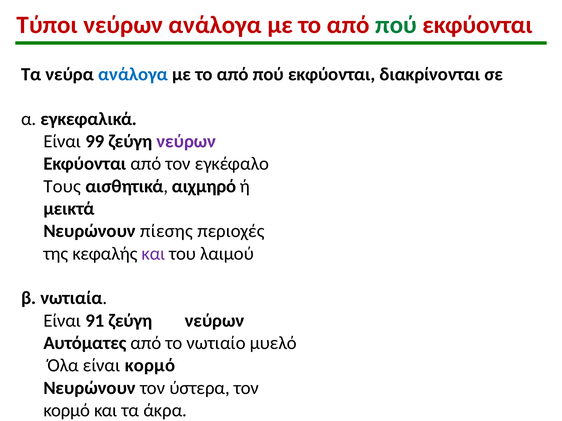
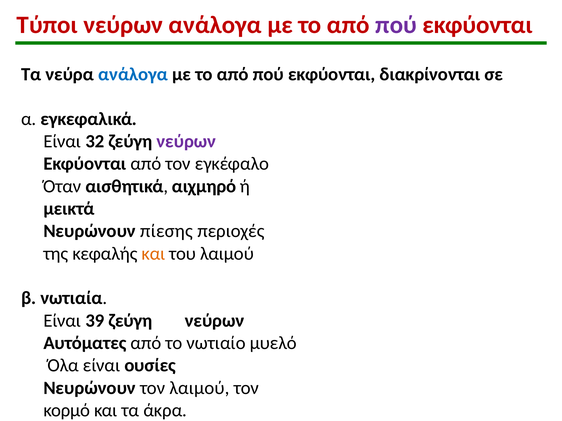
πού at (396, 25) colour: green -> purple
99: 99 -> 32
Τους: Τους -> Όταν
και at (153, 254) colour: purple -> orange
91: 91 -> 39
είναι κορμό: κορμό -> ουσίες
τον ύστερα: ύστερα -> λαιμού
